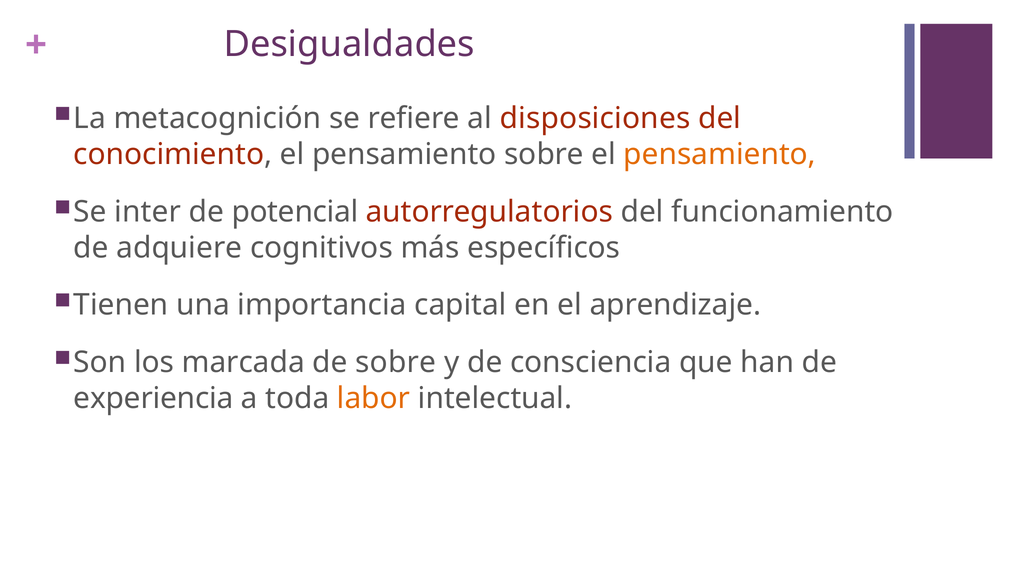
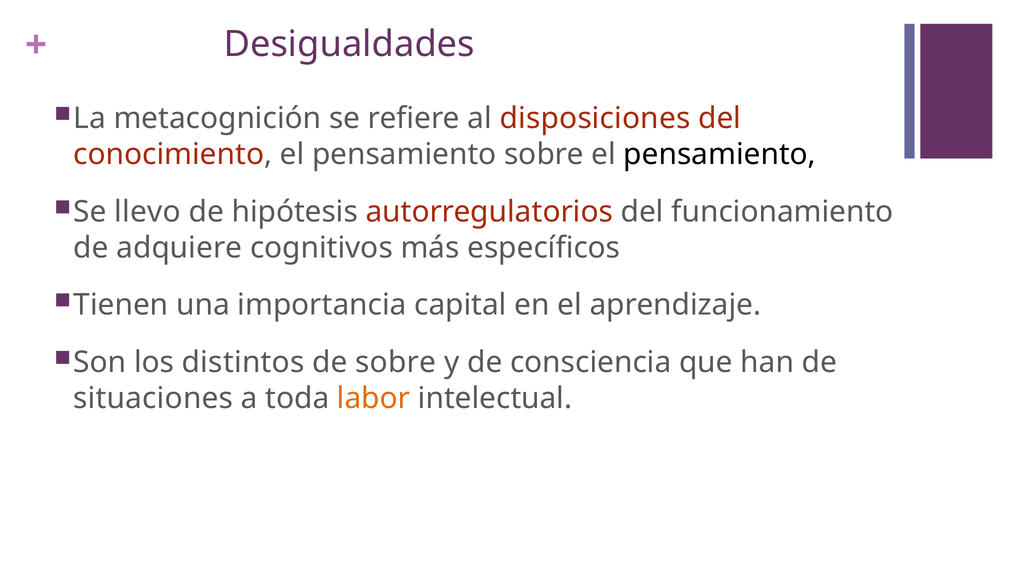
pensamiento at (720, 154) colour: orange -> black
inter: inter -> llevo
potencial: potencial -> hipótesis
marcada: marcada -> distintos
experiencia: experiencia -> situaciones
